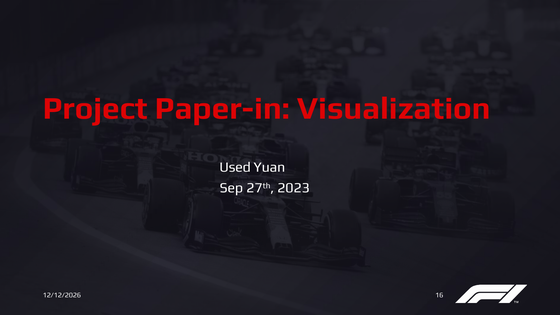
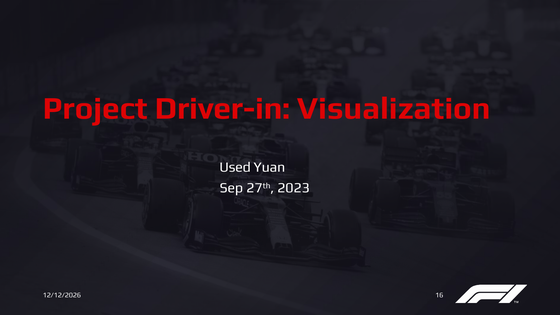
Paper-in: Paper-in -> Driver-in
